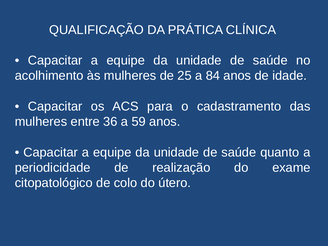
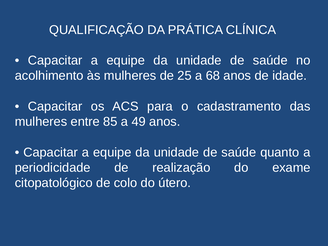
84: 84 -> 68
36: 36 -> 85
59: 59 -> 49
